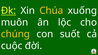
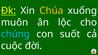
chúng colour: yellow -> light blue
